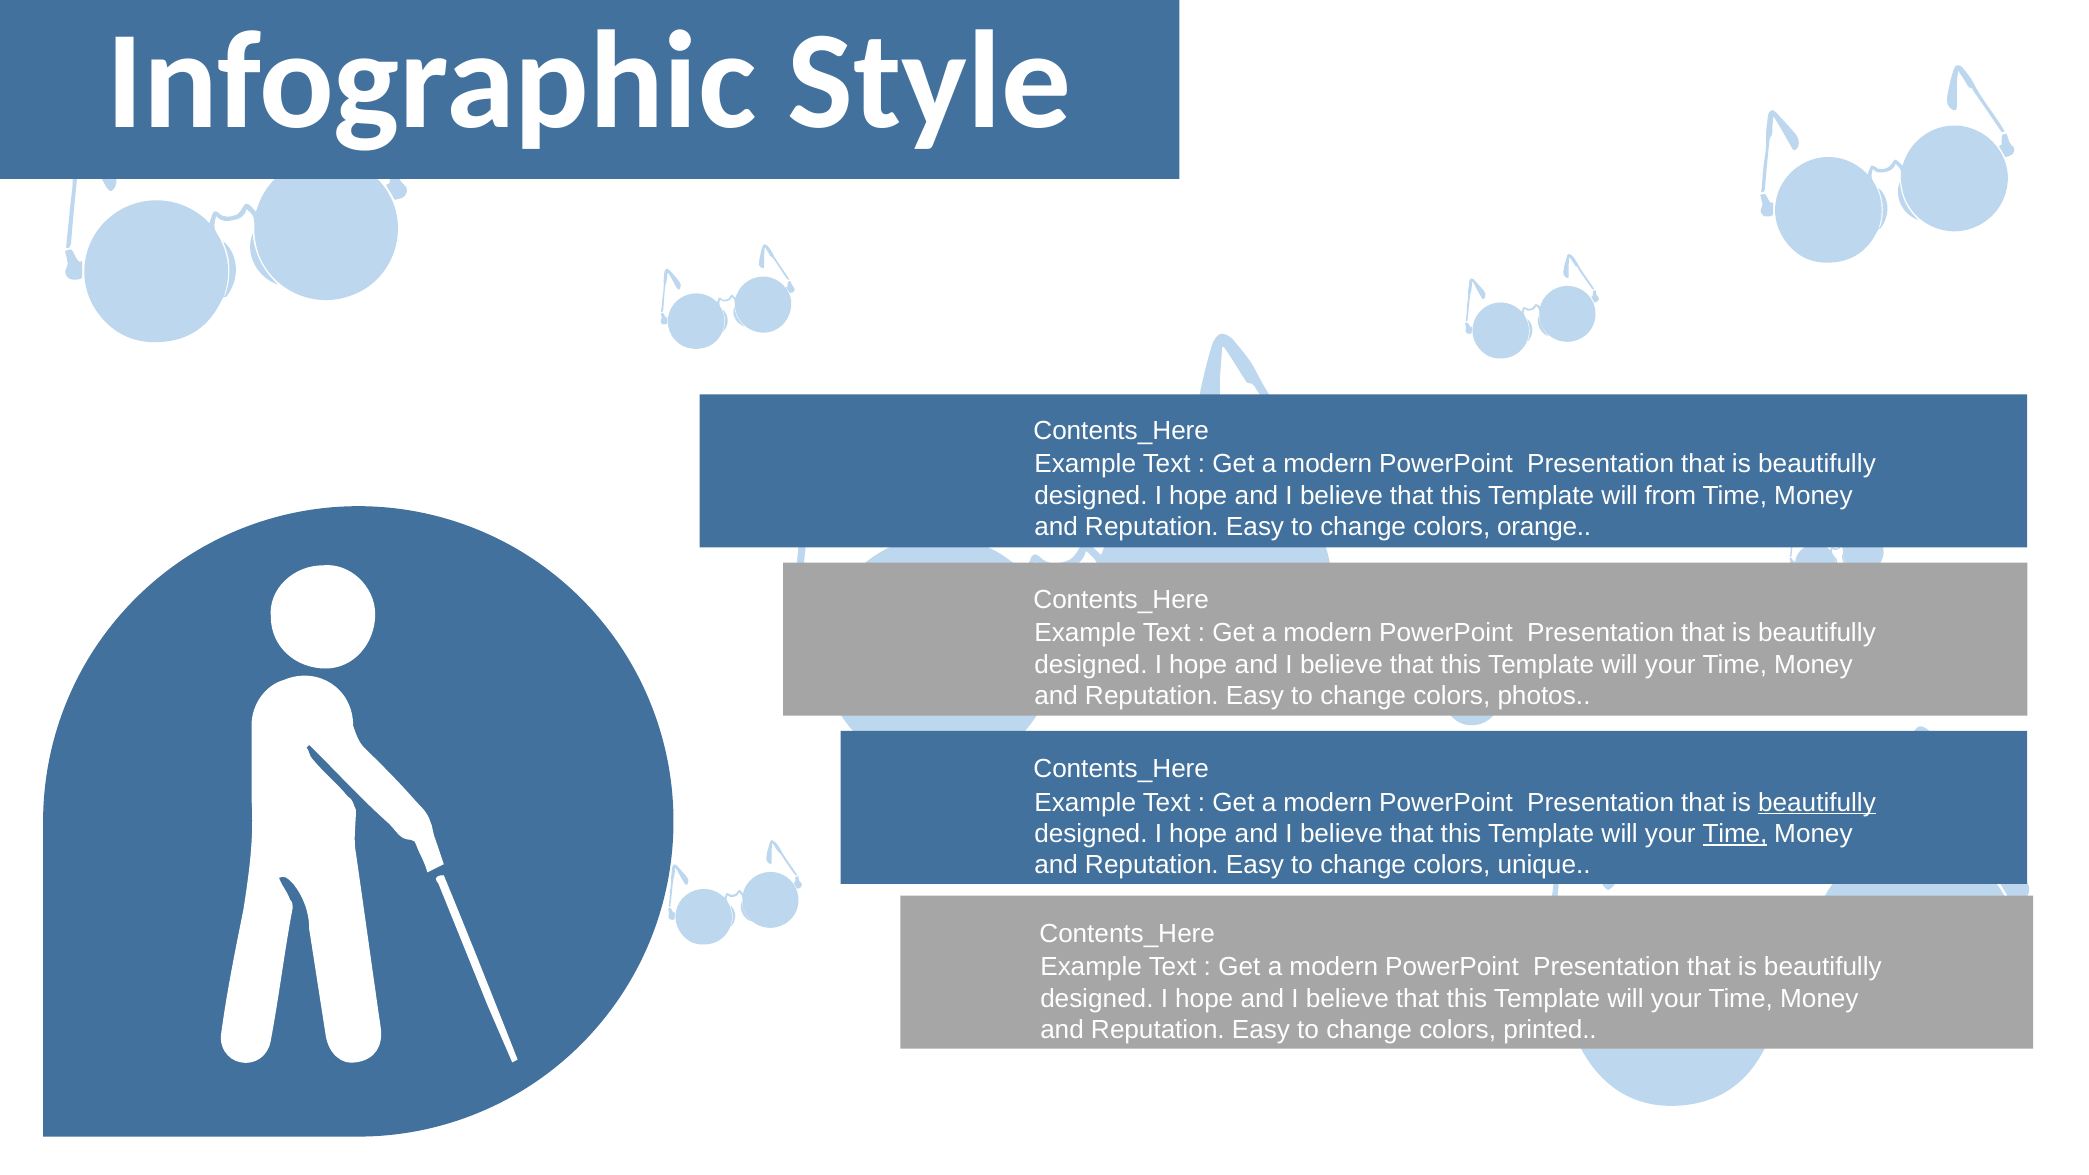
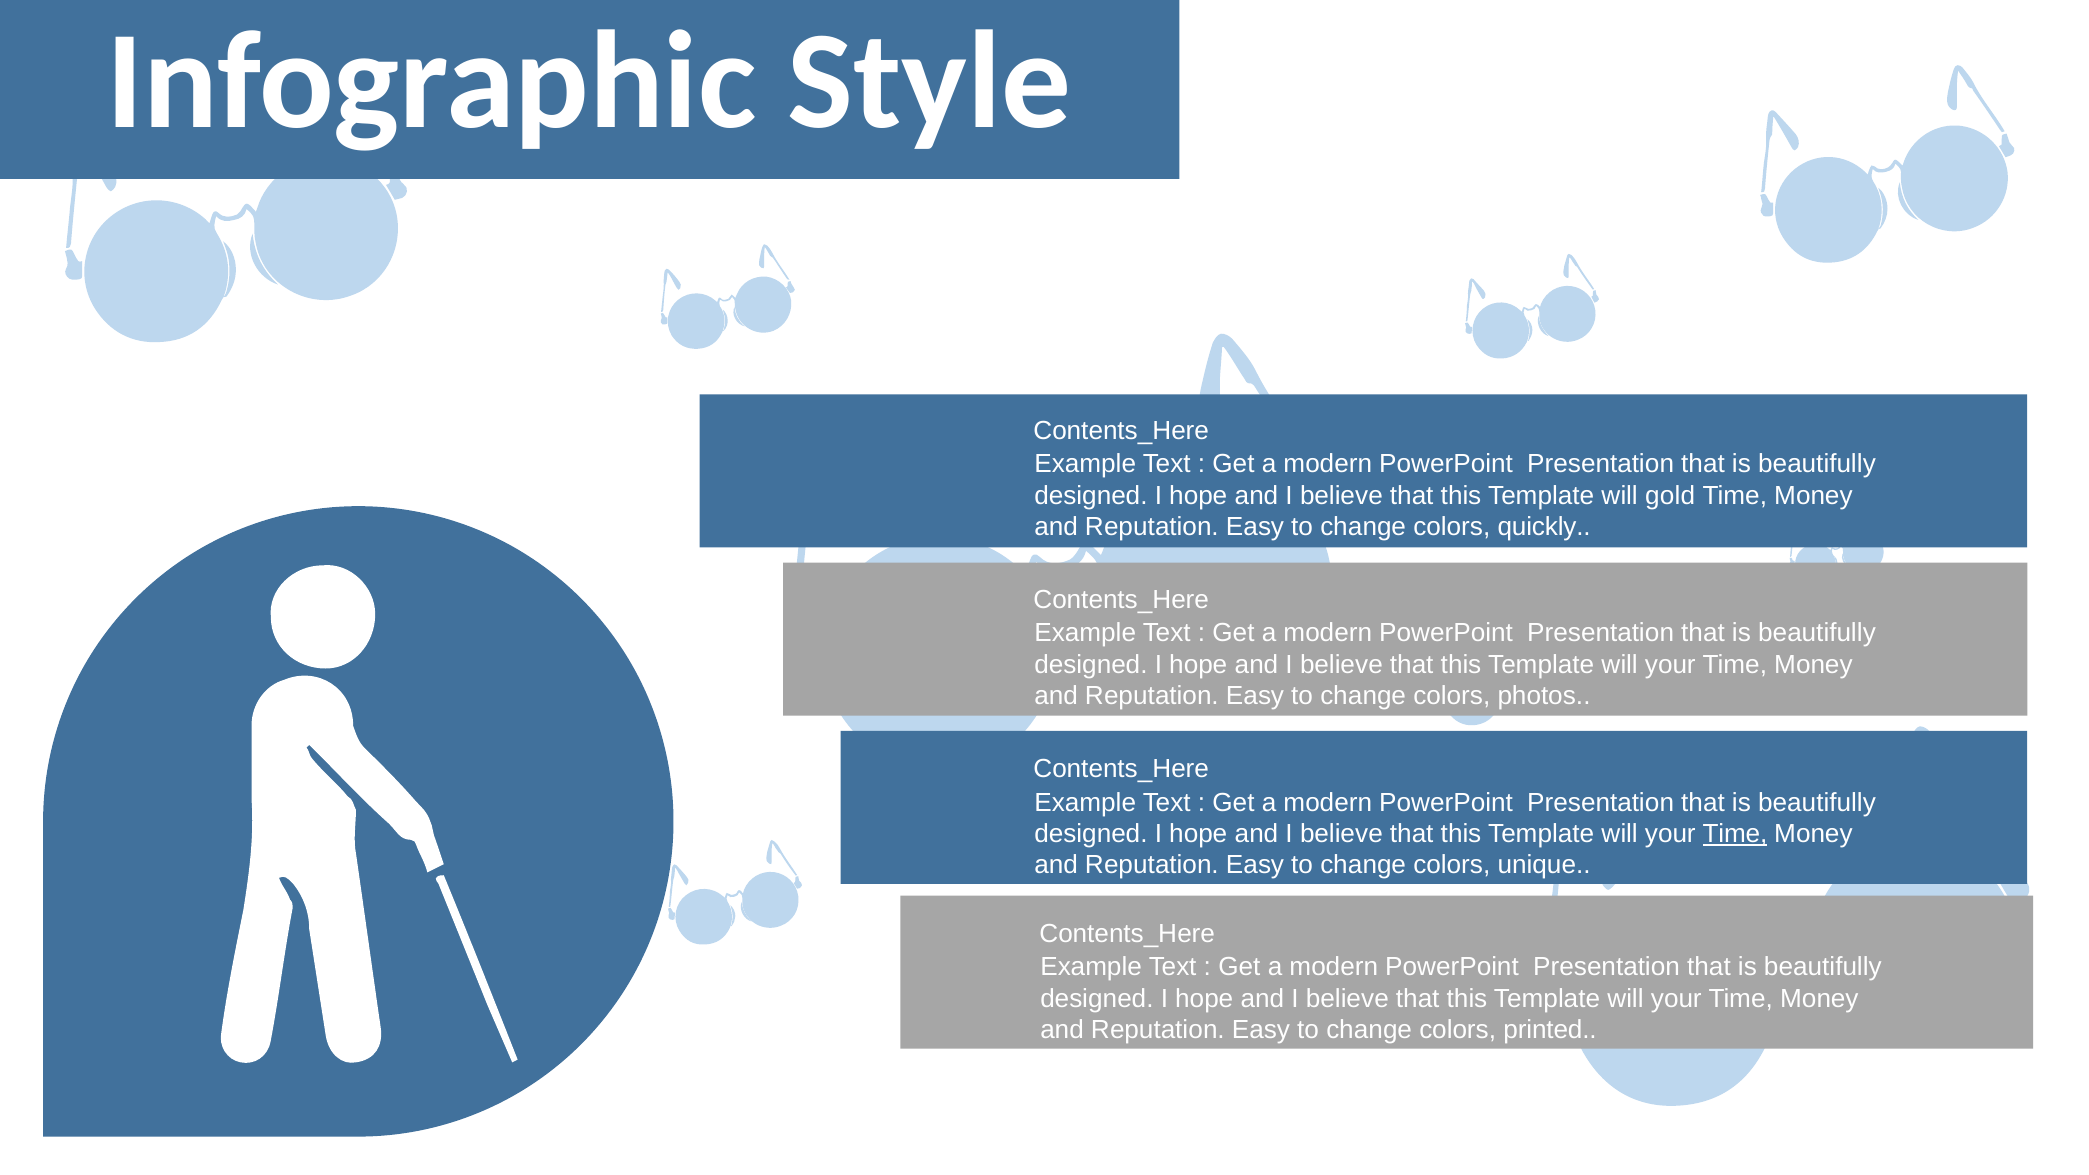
from: from -> gold
orange: orange -> quickly
beautifully at (1817, 802) underline: present -> none
